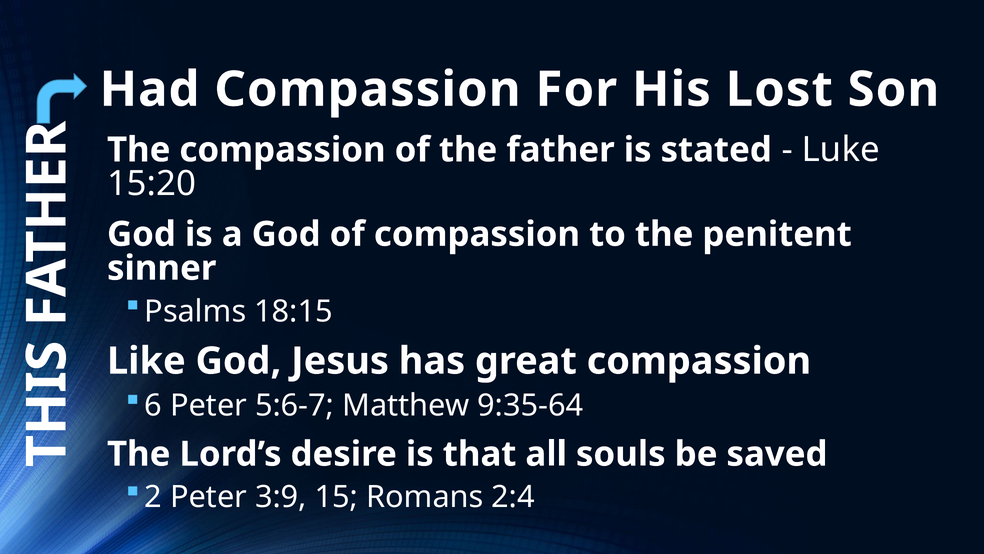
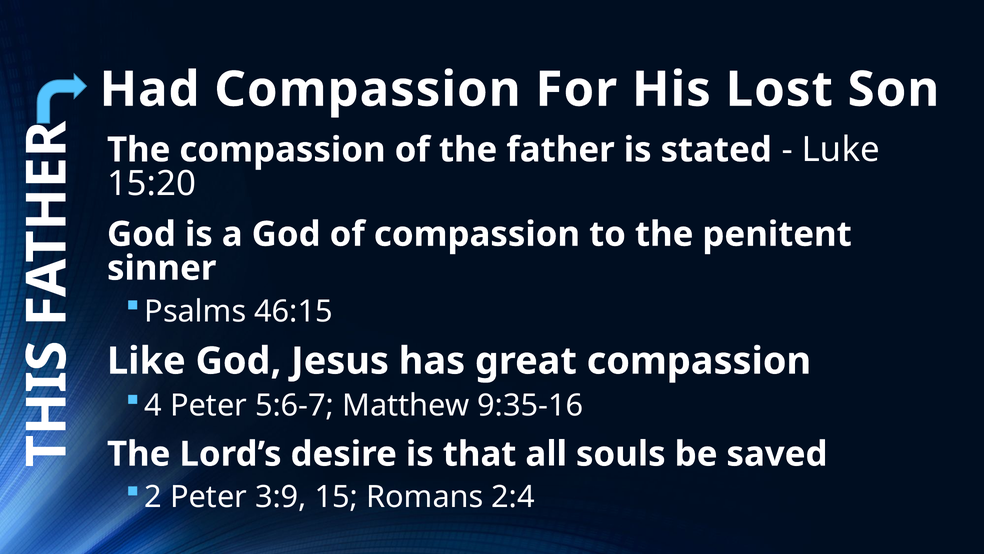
18:15: 18:15 -> 46:15
6: 6 -> 4
9:35-64: 9:35-64 -> 9:35-16
